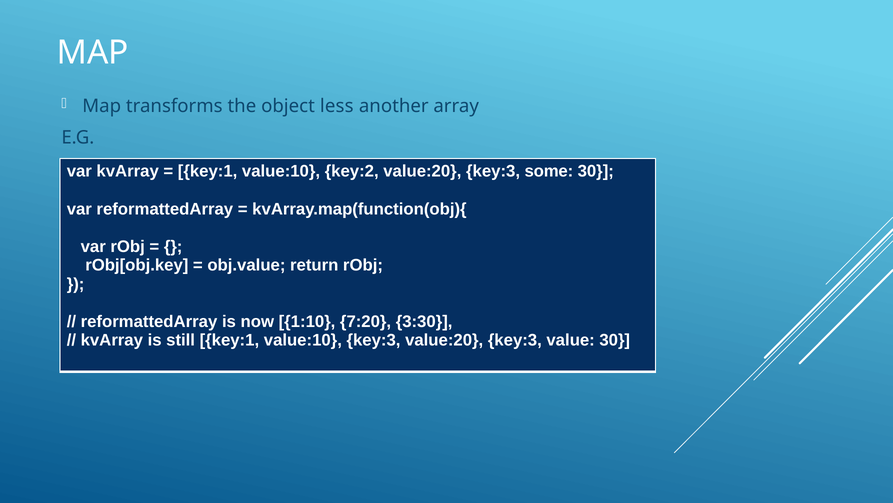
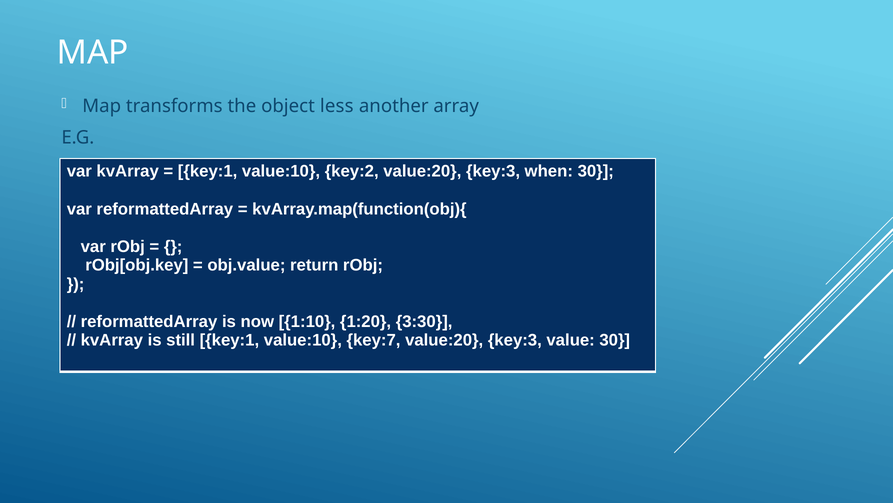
some: some -> when
7:20: 7:20 -> 1:20
value:10 key:3: key:3 -> key:7
